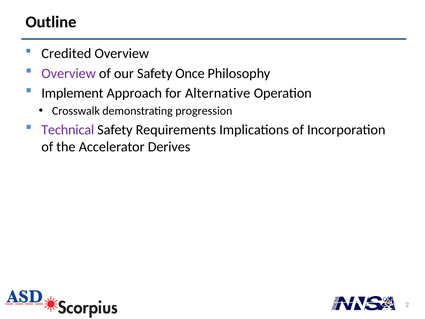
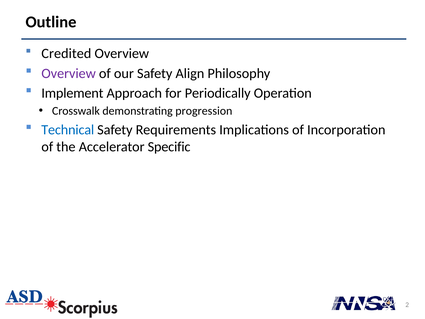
Once: Once -> Align
Alternative: Alternative -> Periodically
Technical colour: purple -> blue
Derives: Derives -> Specific
